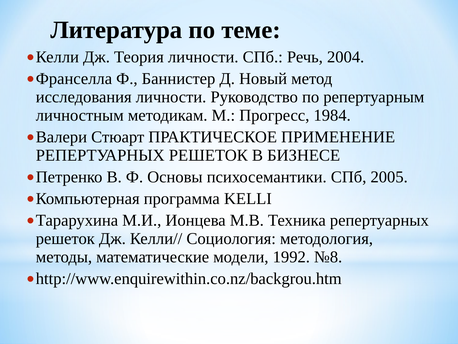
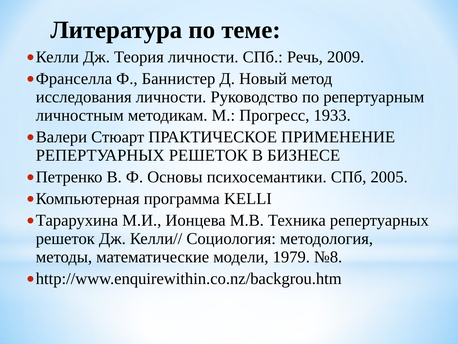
2004: 2004 -> 2009
1984: 1984 -> 1933
1992: 1992 -> 1979
